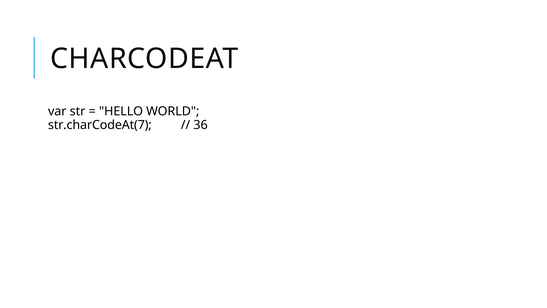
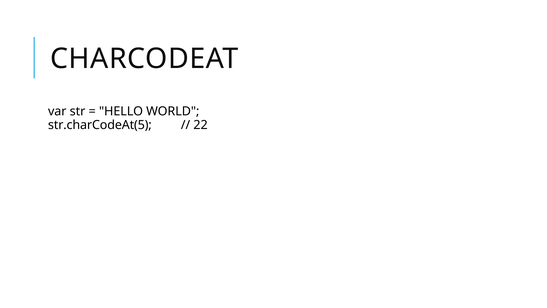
str.charCodeAt(7: str.charCodeAt(7 -> str.charCodeAt(5
36: 36 -> 22
